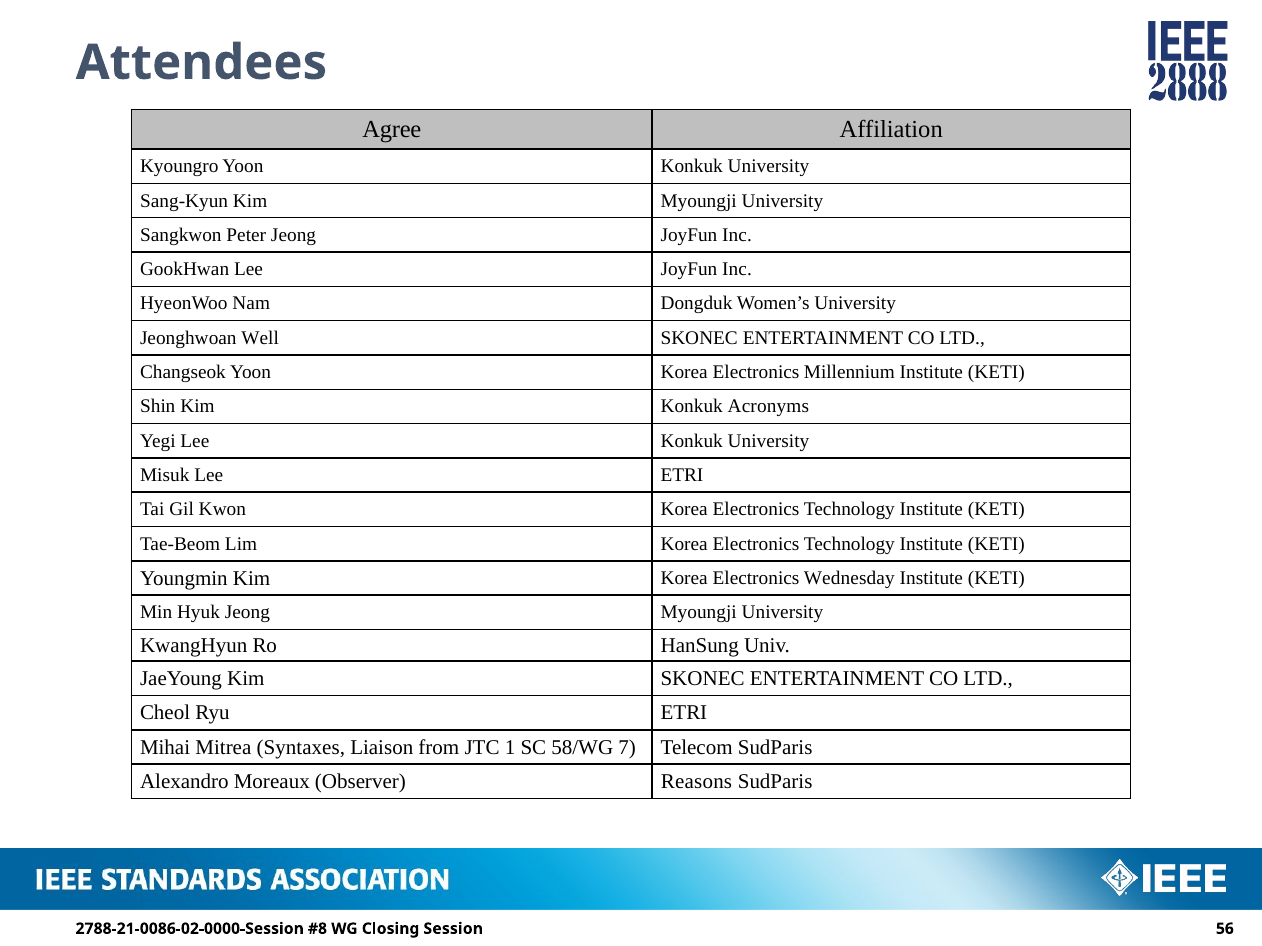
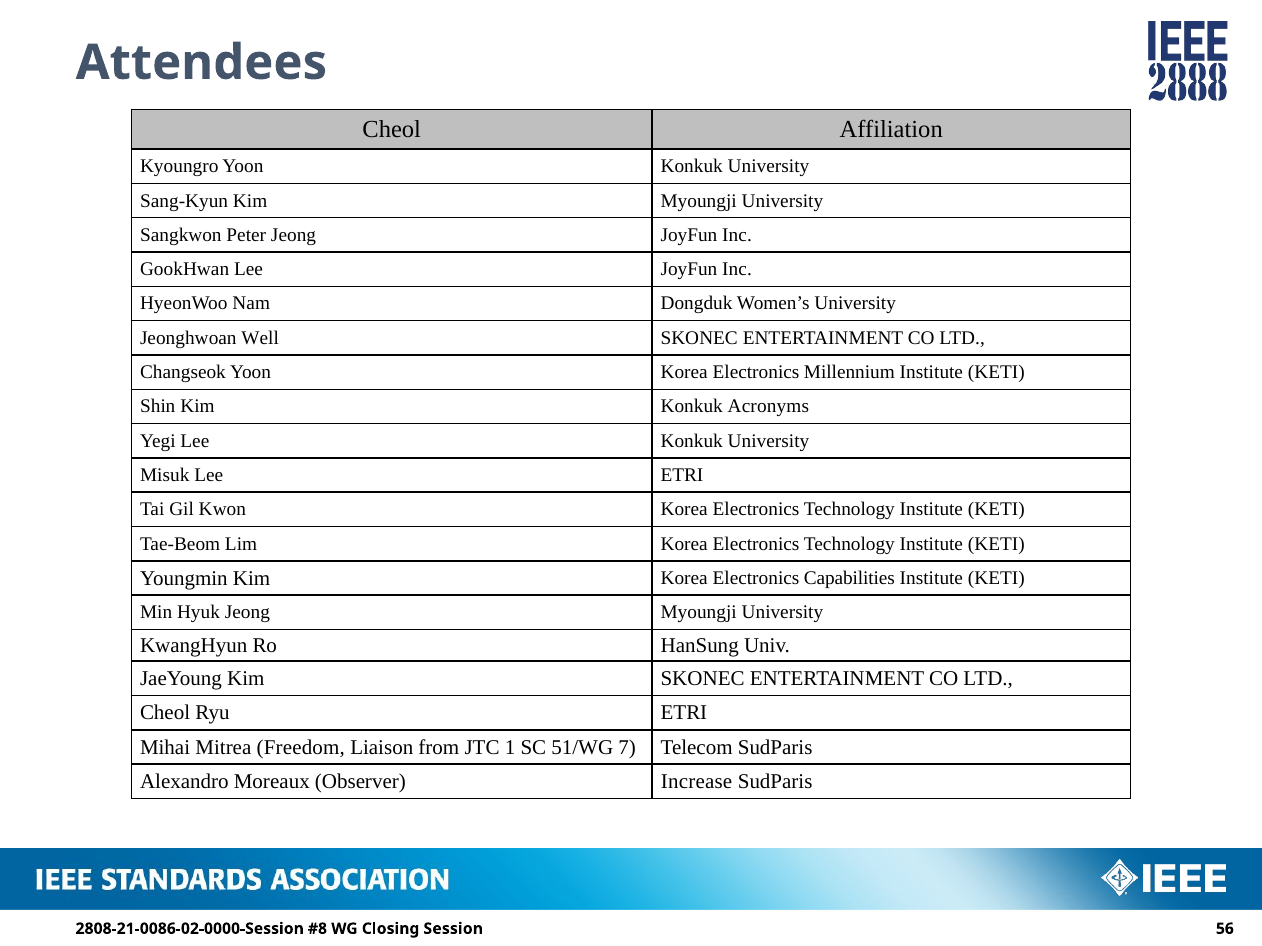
Agree at (392, 130): Agree -> Cheol
Wednesday: Wednesday -> Capabilities
Syntaxes: Syntaxes -> Freedom
58/WG: 58/WG -> 51/WG
Reasons: Reasons -> Increase
2788-21-0086-02-0000-Session: 2788-21-0086-02-0000-Session -> 2808-21-0086-02-0000-Session
